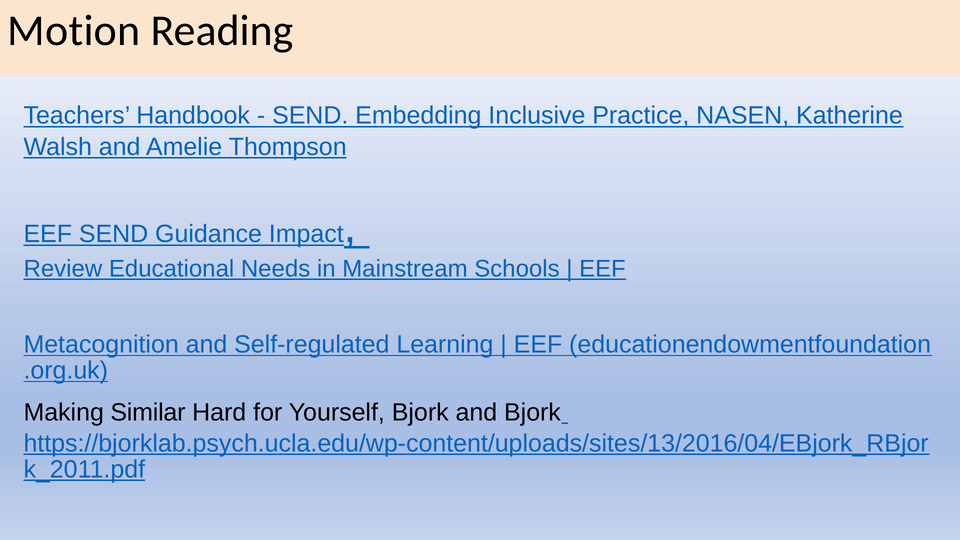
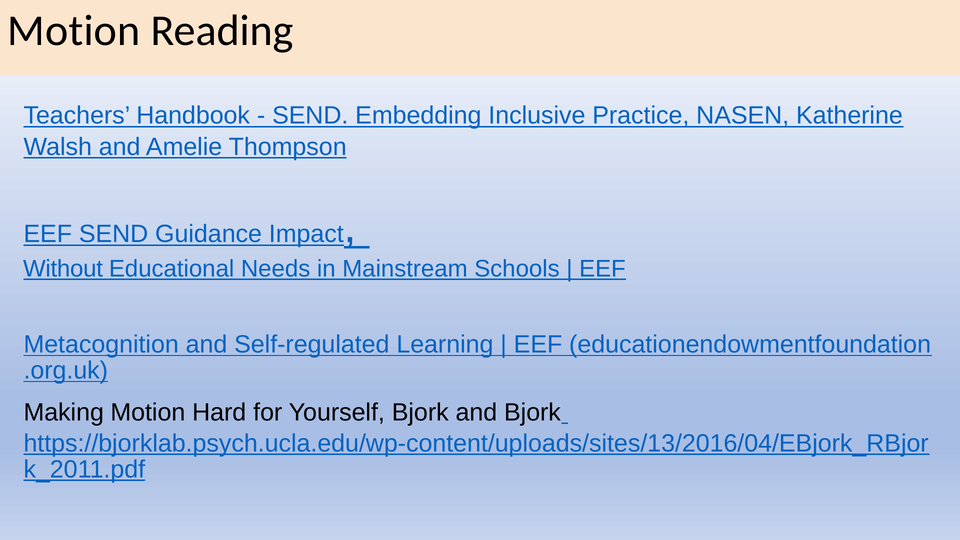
Review: Review -> Without
Making Similar: Similar -> Motion
